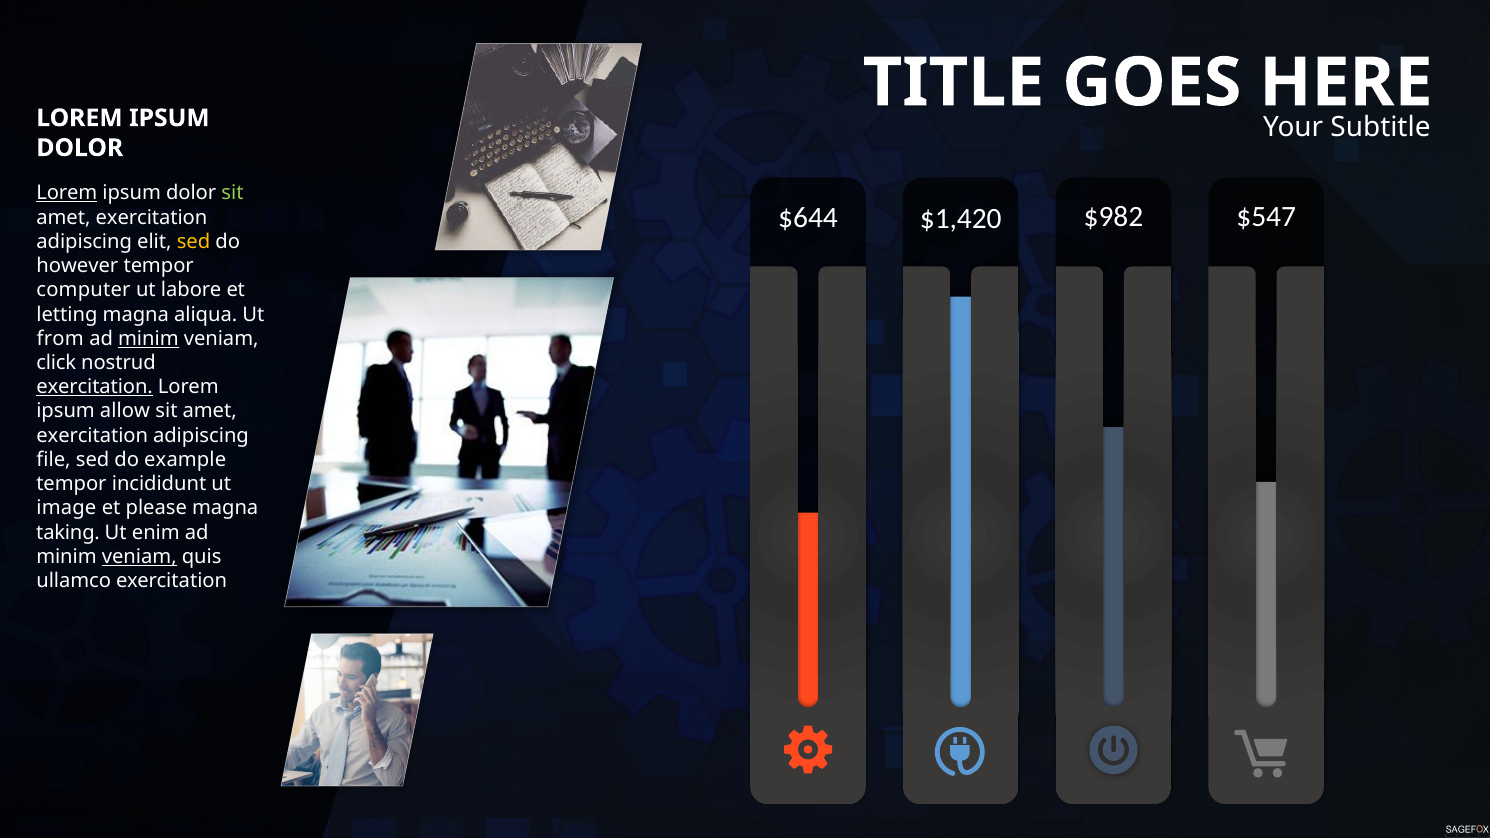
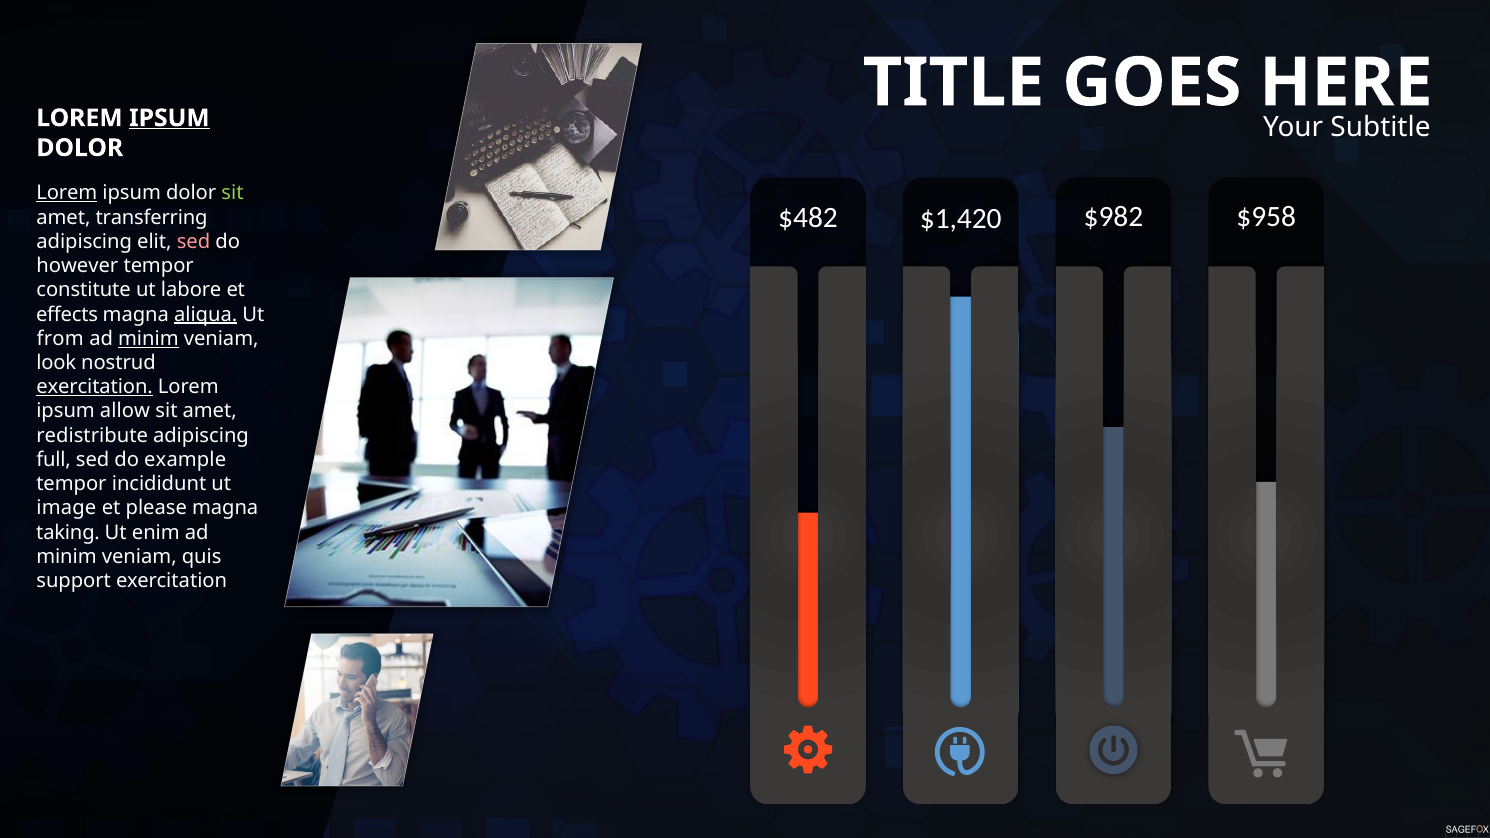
IPSUM at (169, 118) underline: none -> present
$644: $644 -> $482
$547: $547 -> $958
exercitation at (151, 217): exercitation -> transferring
sed at (194, 242) colour: yellow -> pink
computer: computer -> constitute
letting: letting -> effects
aliqua underline: none -> present
click: click -> look
exercitation at (92, 436): exercitation -> redistribute
file: file -> full
veniam at (139, 557) underline: present -> none
ullamco: ullamco -> support
